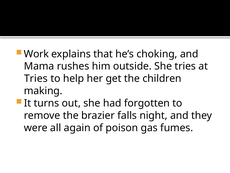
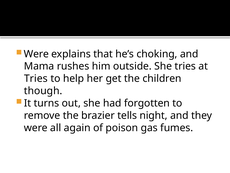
Work at (36, 54): Work -> Were
making: making -> though
falls: falls -> tells
